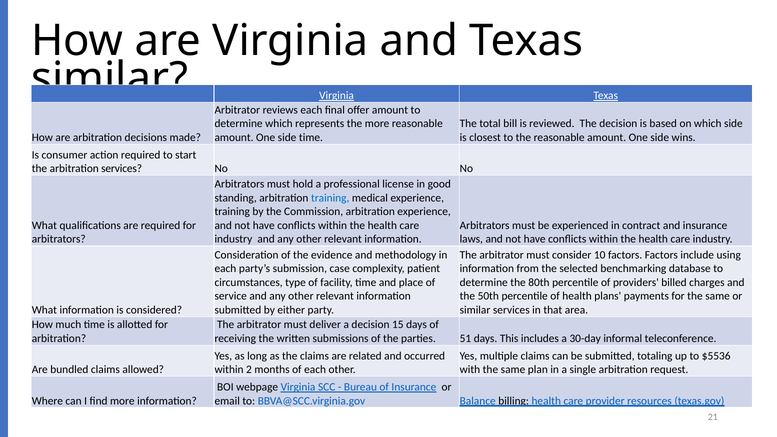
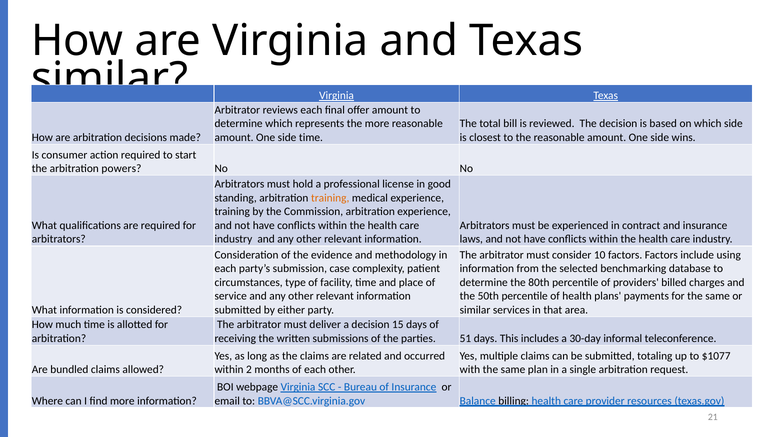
arbitration services: services -> powers
training at (330, 198) colour: blue -> orange
$5536: $5536 -> $1077
